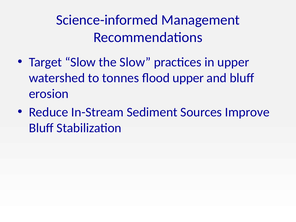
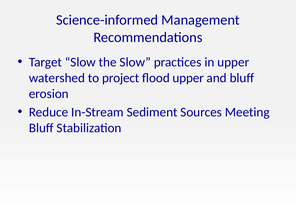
tonnes: tonnes -> project
Improve: Improve -> Meeting
